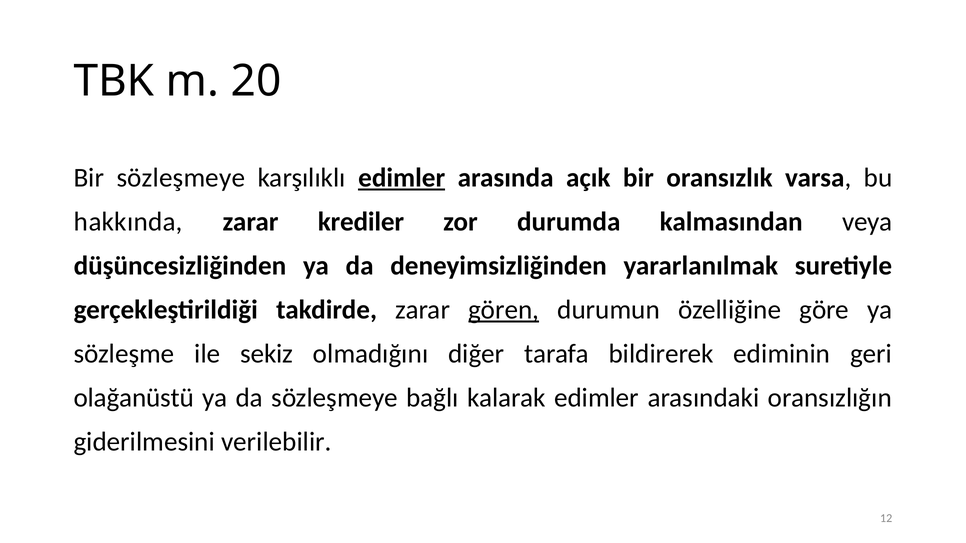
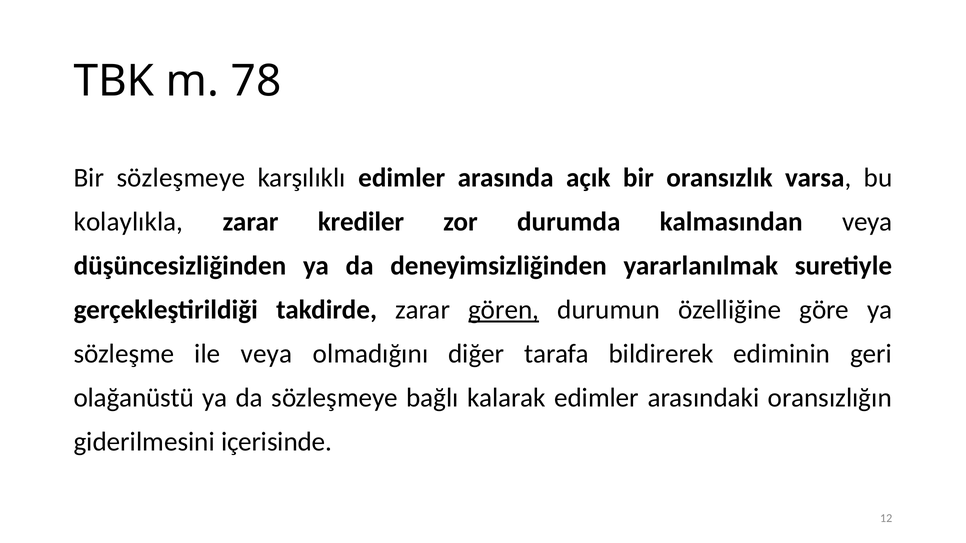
20: 20 -> 78
edimler at (402, 178) underline: present -> none
hakkında: hakkında -> kolaylıkla
ile sekiz: sekiz -> veya
verilebilir: verilebilir -> içerisinde
